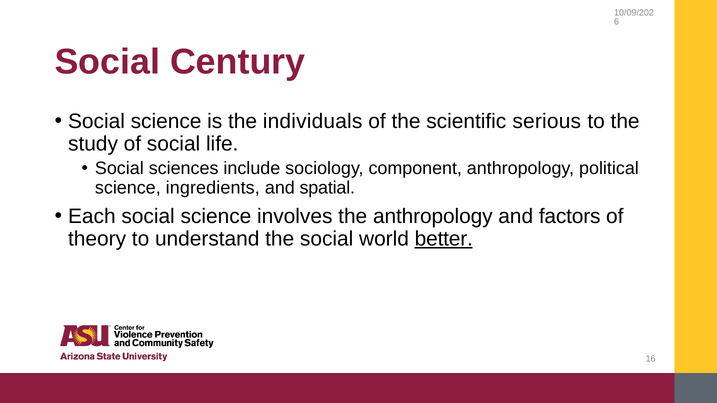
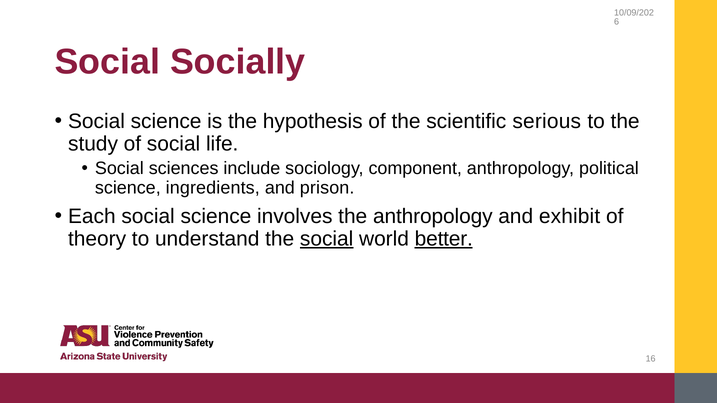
Century: Century -> Socially
individuals: individuals -> hypothesis
spatial: spatial -> prison
factors: factors -> exhibit
social at (327, 239) underline: none -> present
